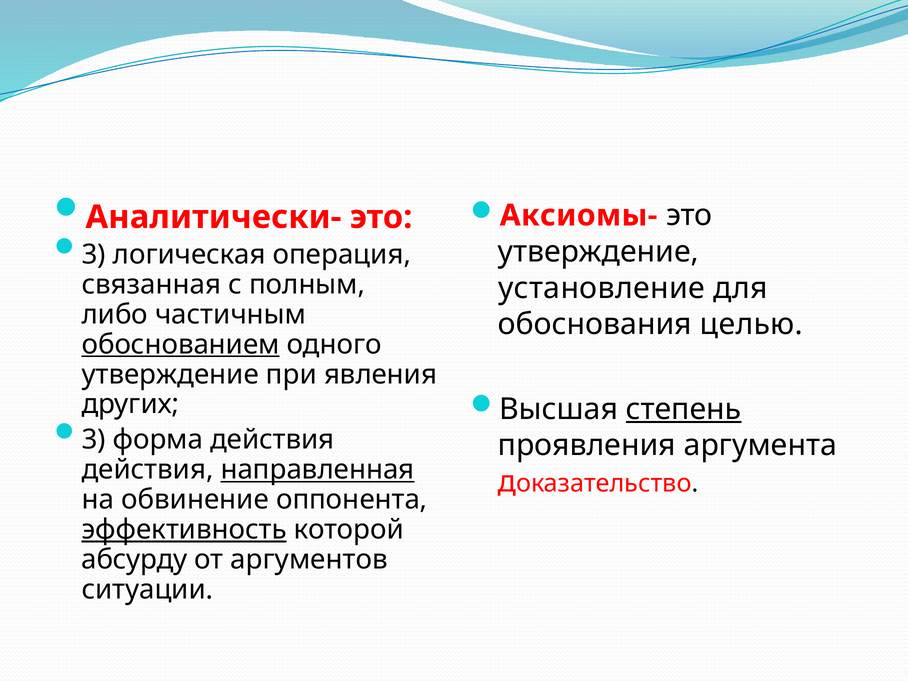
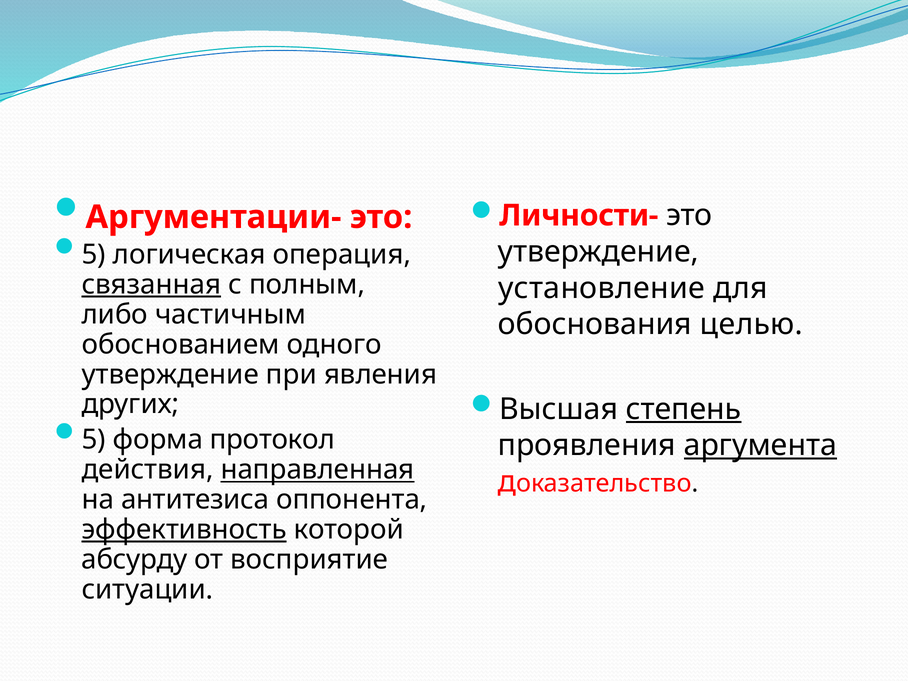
Аналитически-: Аналитически- -> Аргументации-
Аксиомы-: Аксиомы- -> Личности-
3 at (94, 255): 3 -> 5
связанная underline: none -> present
обоснованием underline: present -> none
3 at (94, 440): 3 -> 5
форма действия: действия -> протокол
аргумента underline: none -> present
обвинение: обвинение -> антитезиса
аргументов: аргументов -> восприятие
